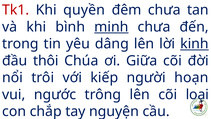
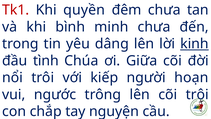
minh underline: present -> none
thôi: thôi -> tình
cõi loại: loại -> trôi
